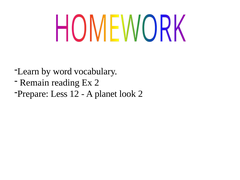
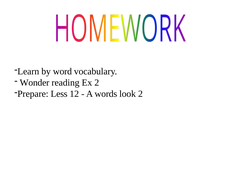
Remain: Remain -> Wonder
planet: planet -> words
